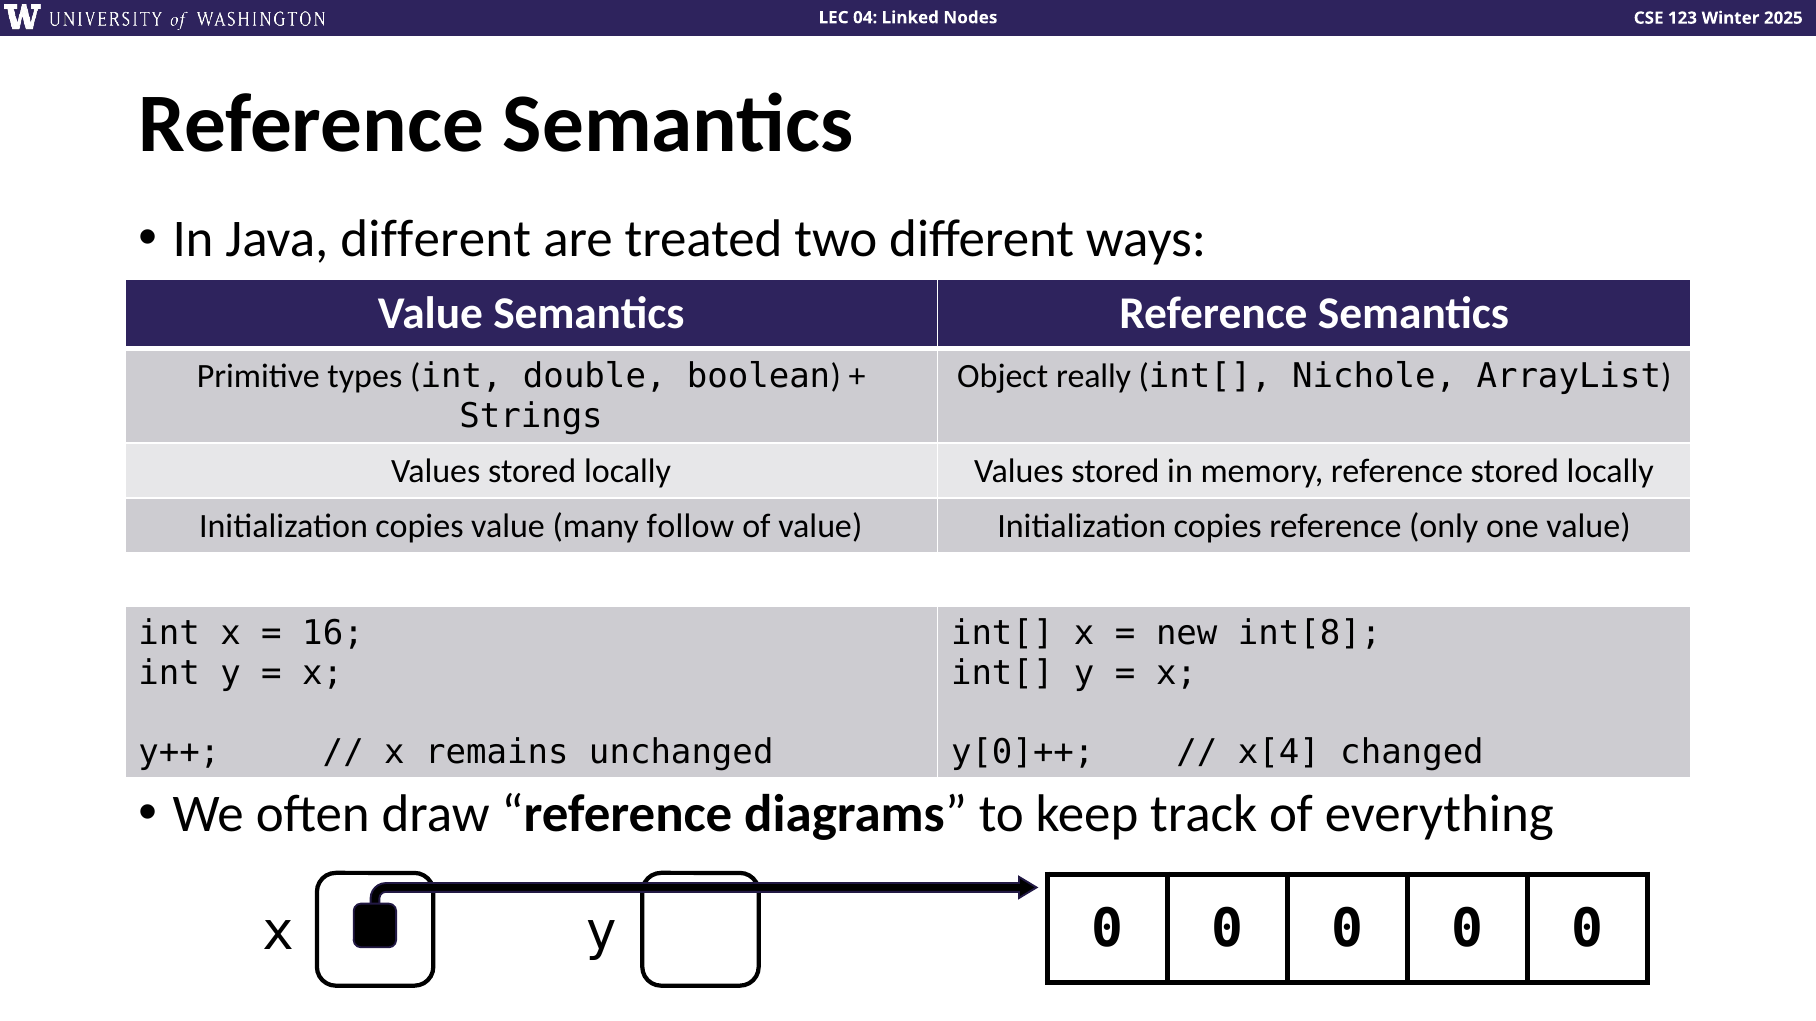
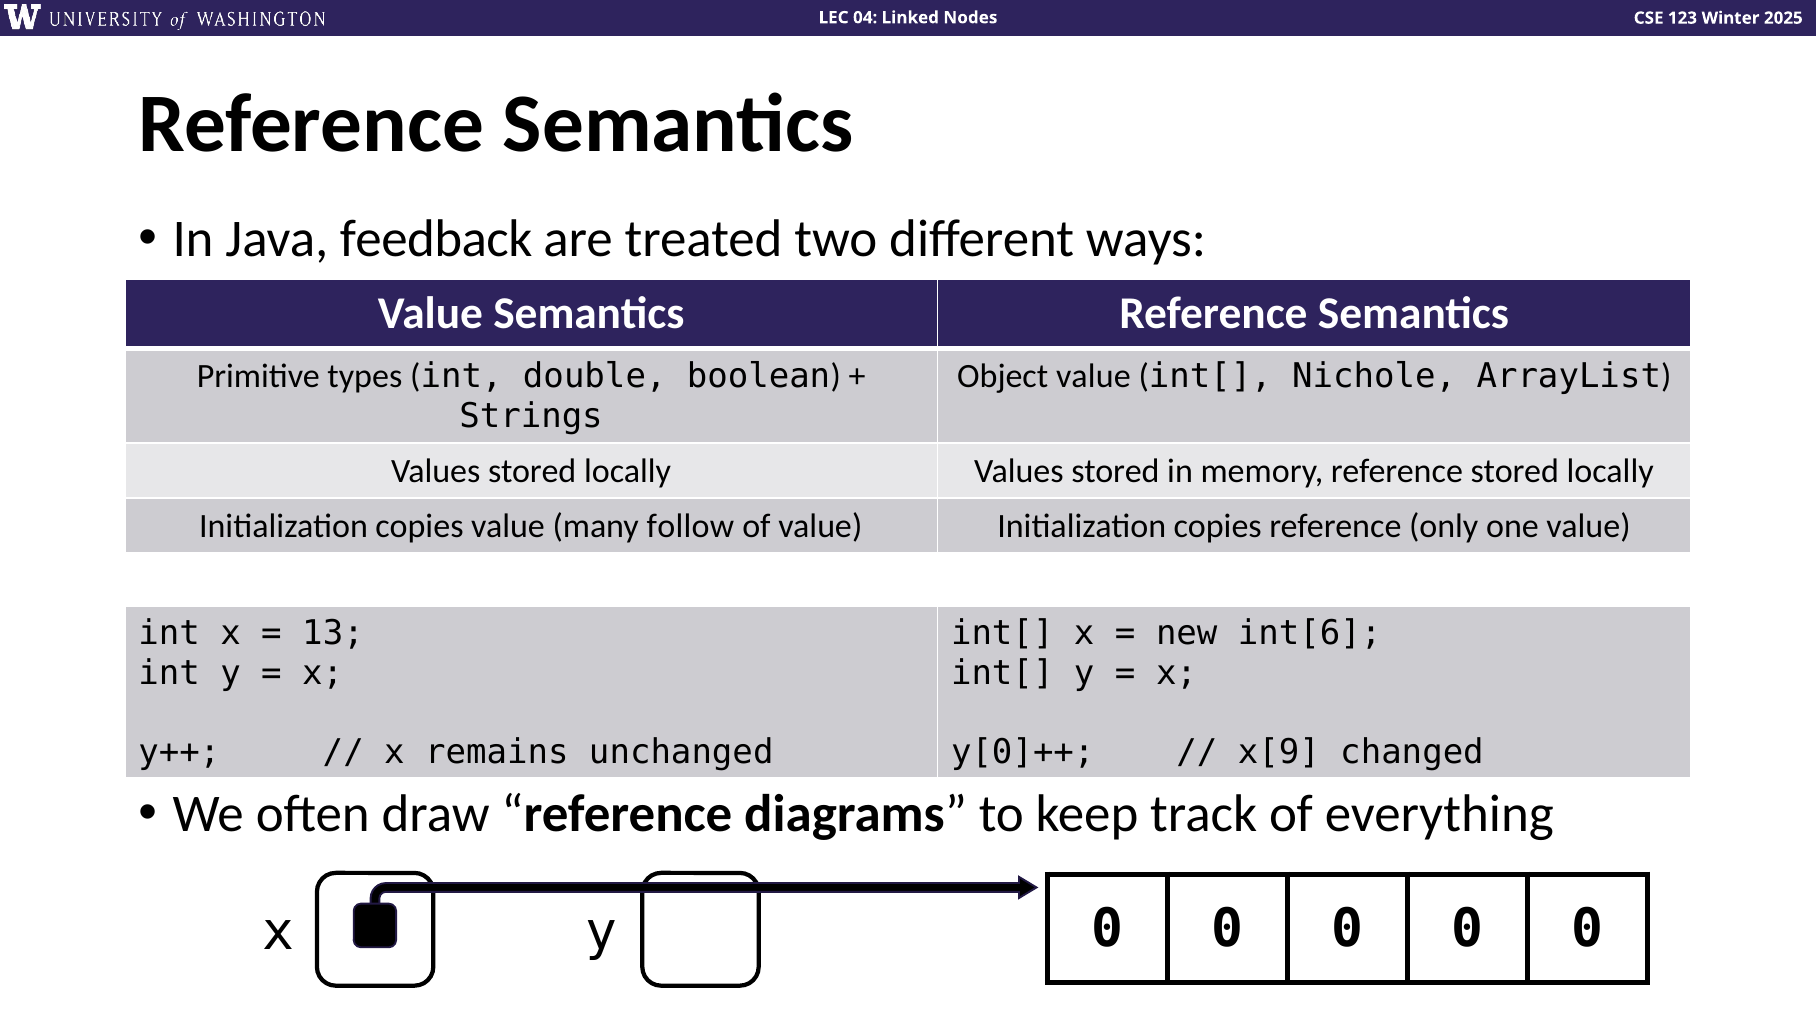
Java different: different -> feedback
Object really: really -> value
16: 16 -> 13
int[8: int[8 -> int[6
x[4: x[4 -> x[9
